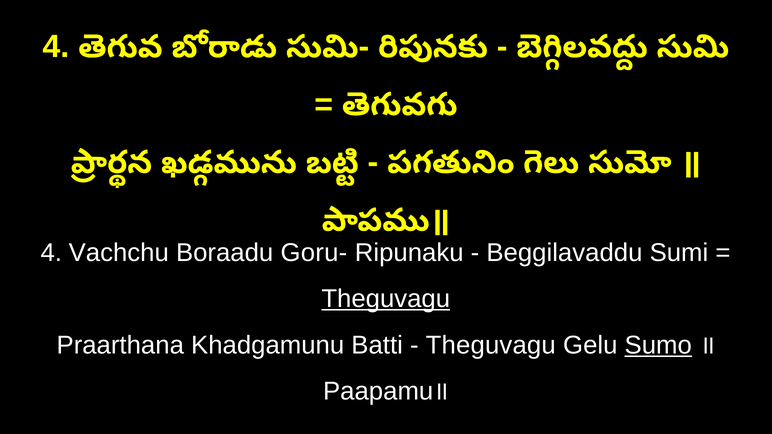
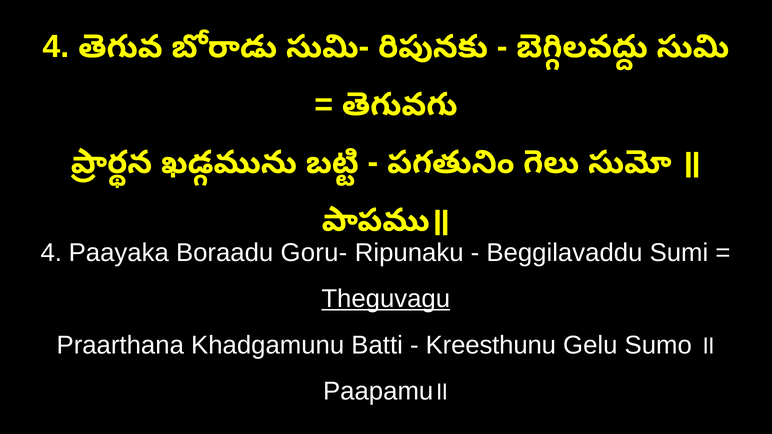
Vachchu: Vachchu -> Paayaka
Theguvagu at (491, 345): Theguvagu -> Kreesthunu
Sumo underline: present -> none
